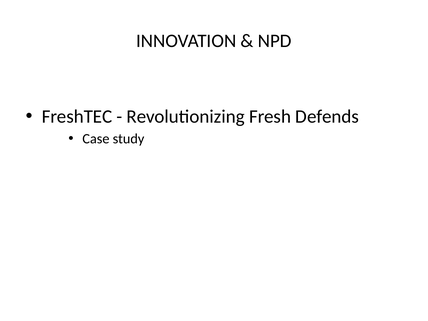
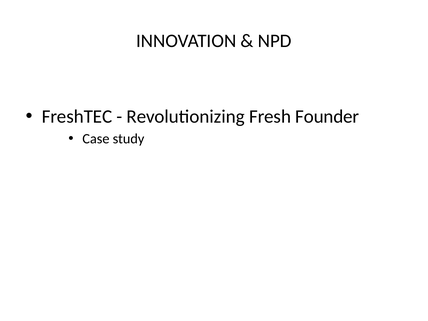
Defends: Defends -> Founder
